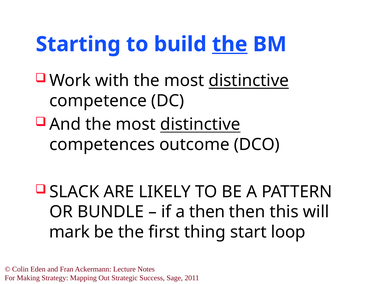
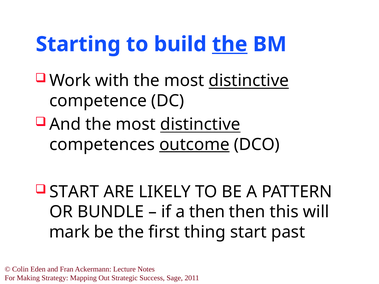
outcome underline: none -> present
SLACK at (74, 192): SLACK -> START
loop: loop -> past
